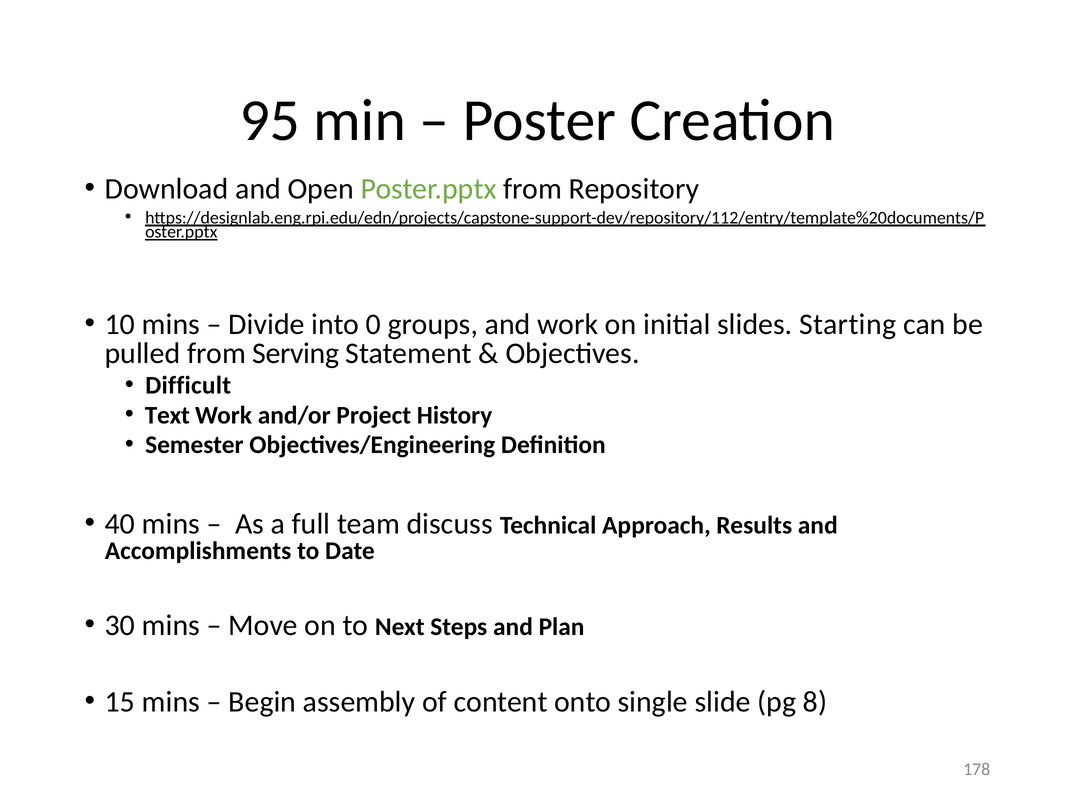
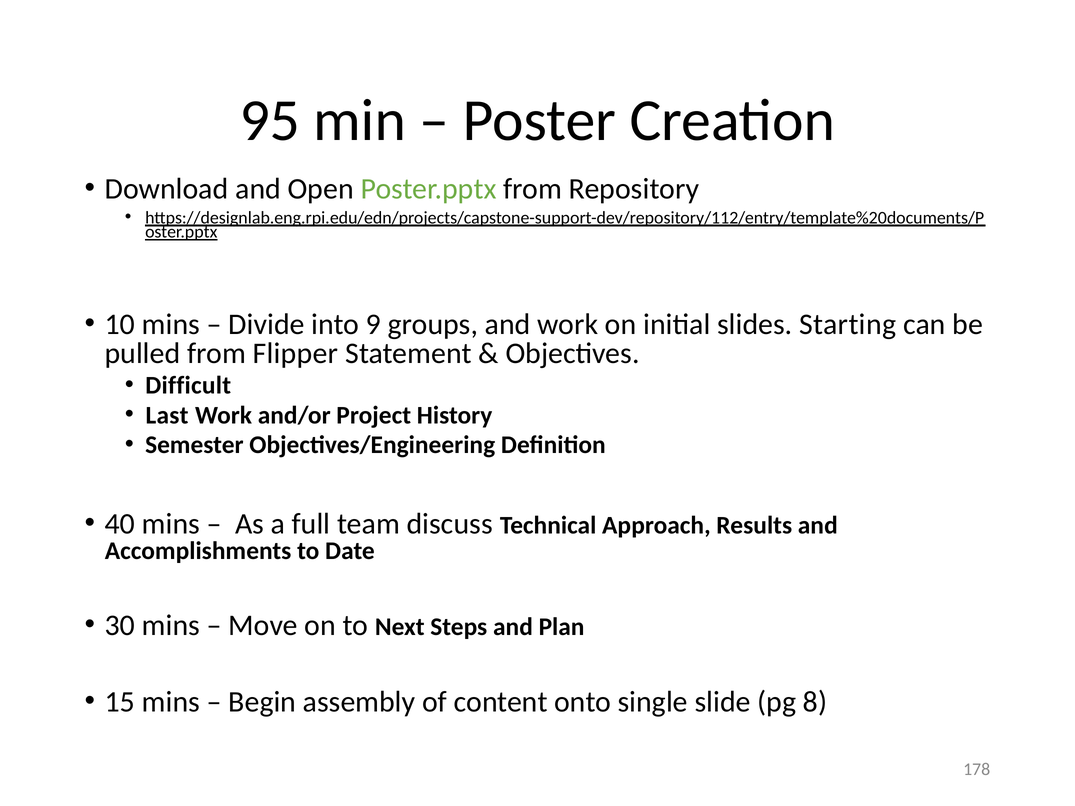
0: 0 -> 9
Serving: Serving -> Flipper
Text: Text -> Last
